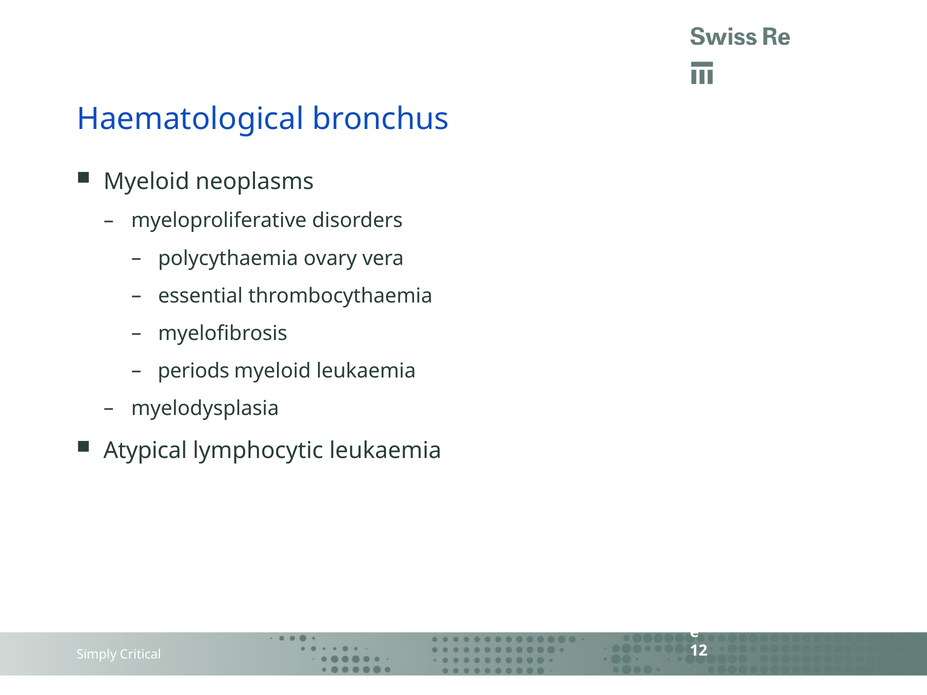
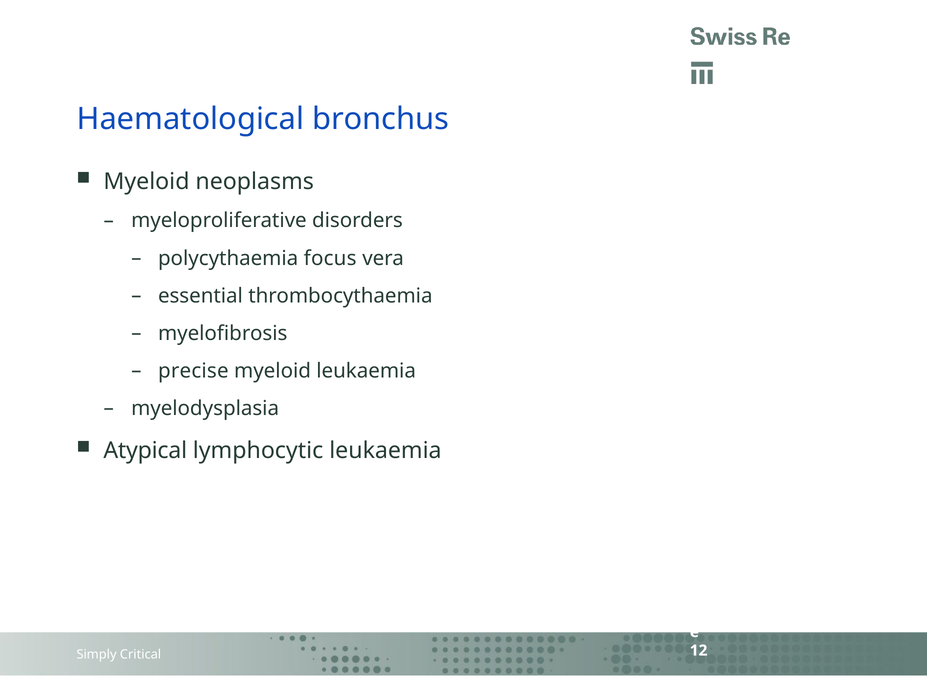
ovary: ovary -> focus
periods: periods -> precise
